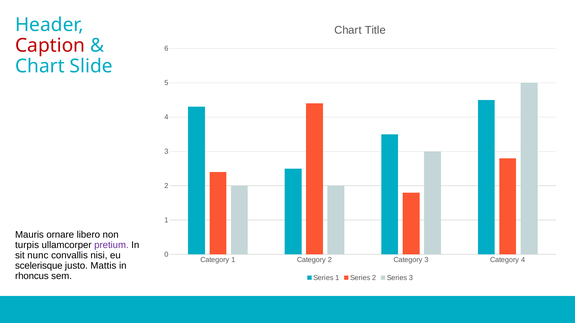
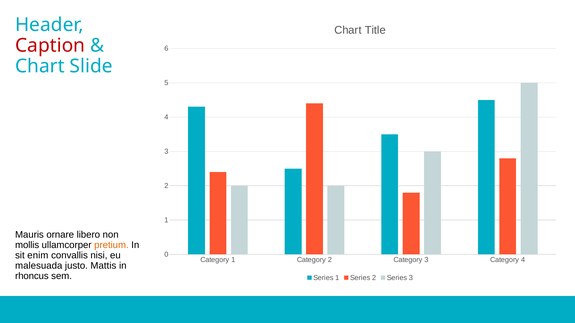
turpis: turpis -> mollis
pretium colour: purple -> orange
nunc: nunc -> enim
scelerisque: scelerisque -> malesuada
